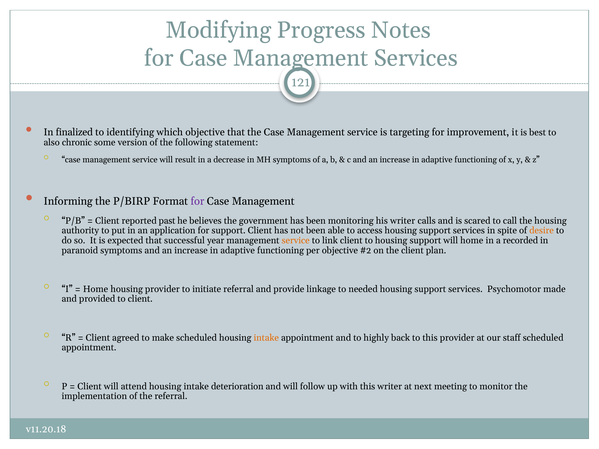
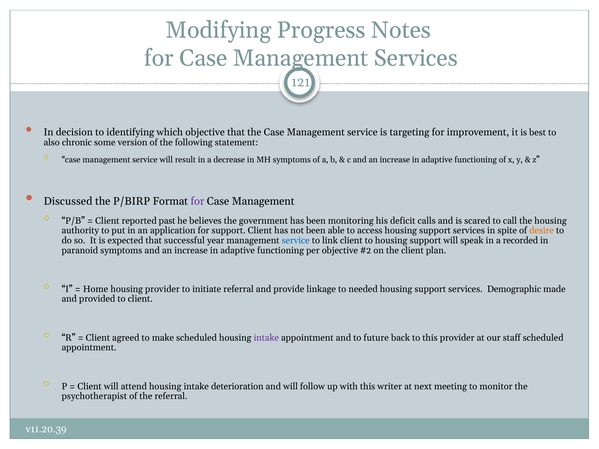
finalized: finalized -> decision
Informing: Informing -> Discussed
his writer: writer -> deficit
service at (296, 241) colour: orange -> blue
will home: home -> speak
Psychomotor: Psychomotor -> Demographic
intake at (266, 338) colour: orange -> purple
highly: highly -> future
implementation: implementation -> psychotherapist
v11.20.18: v11.20.18 -> v11.20.39
